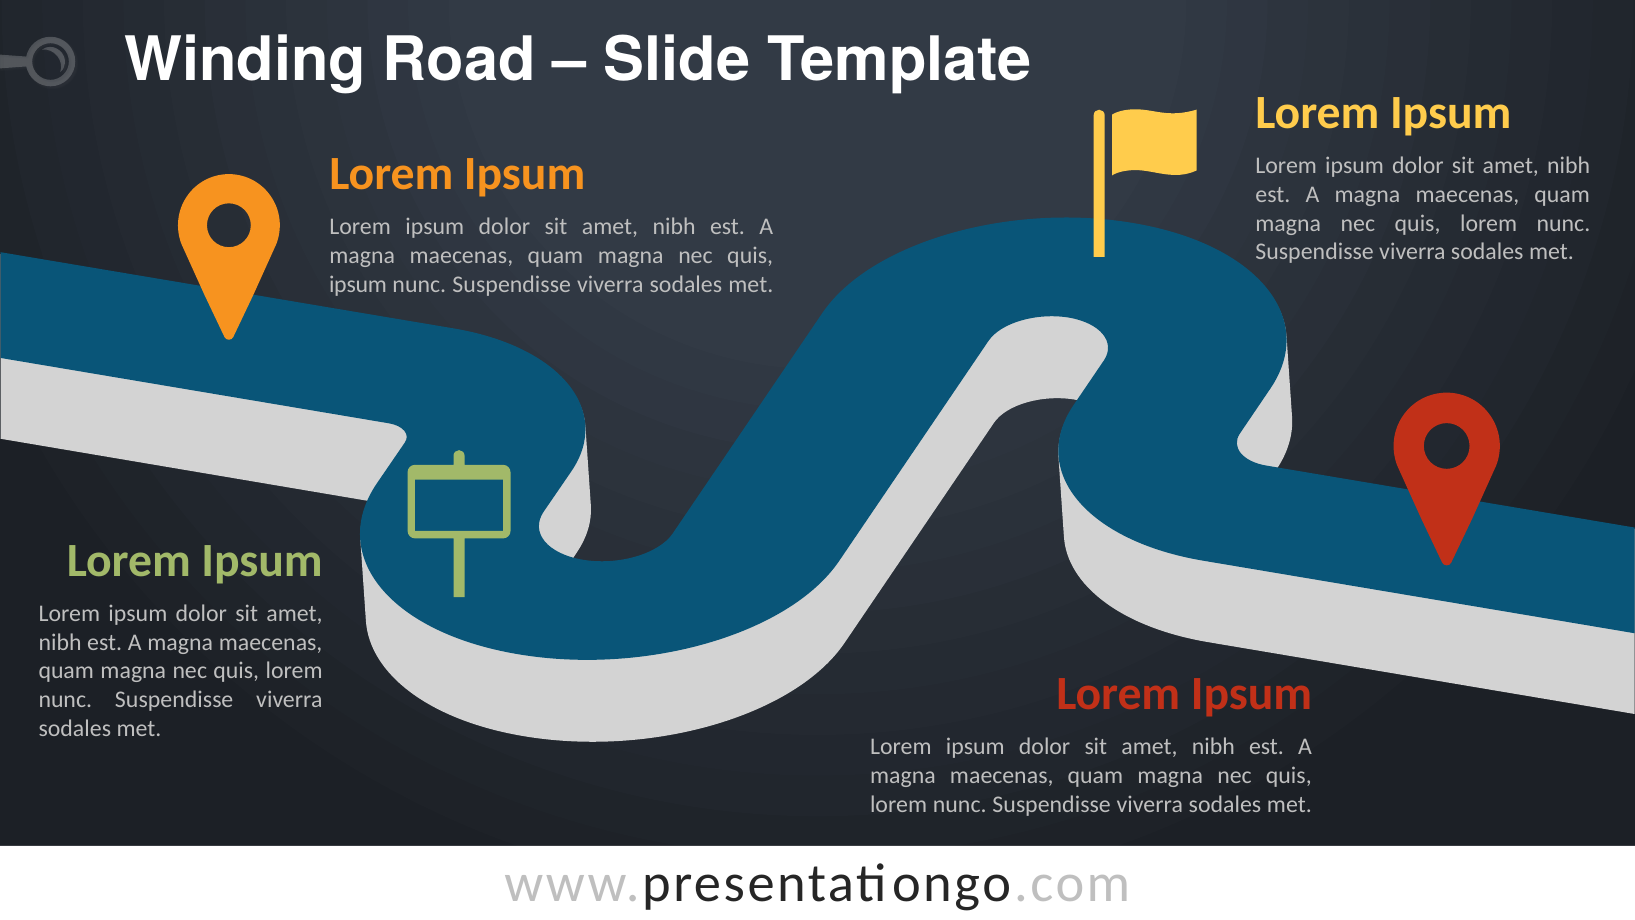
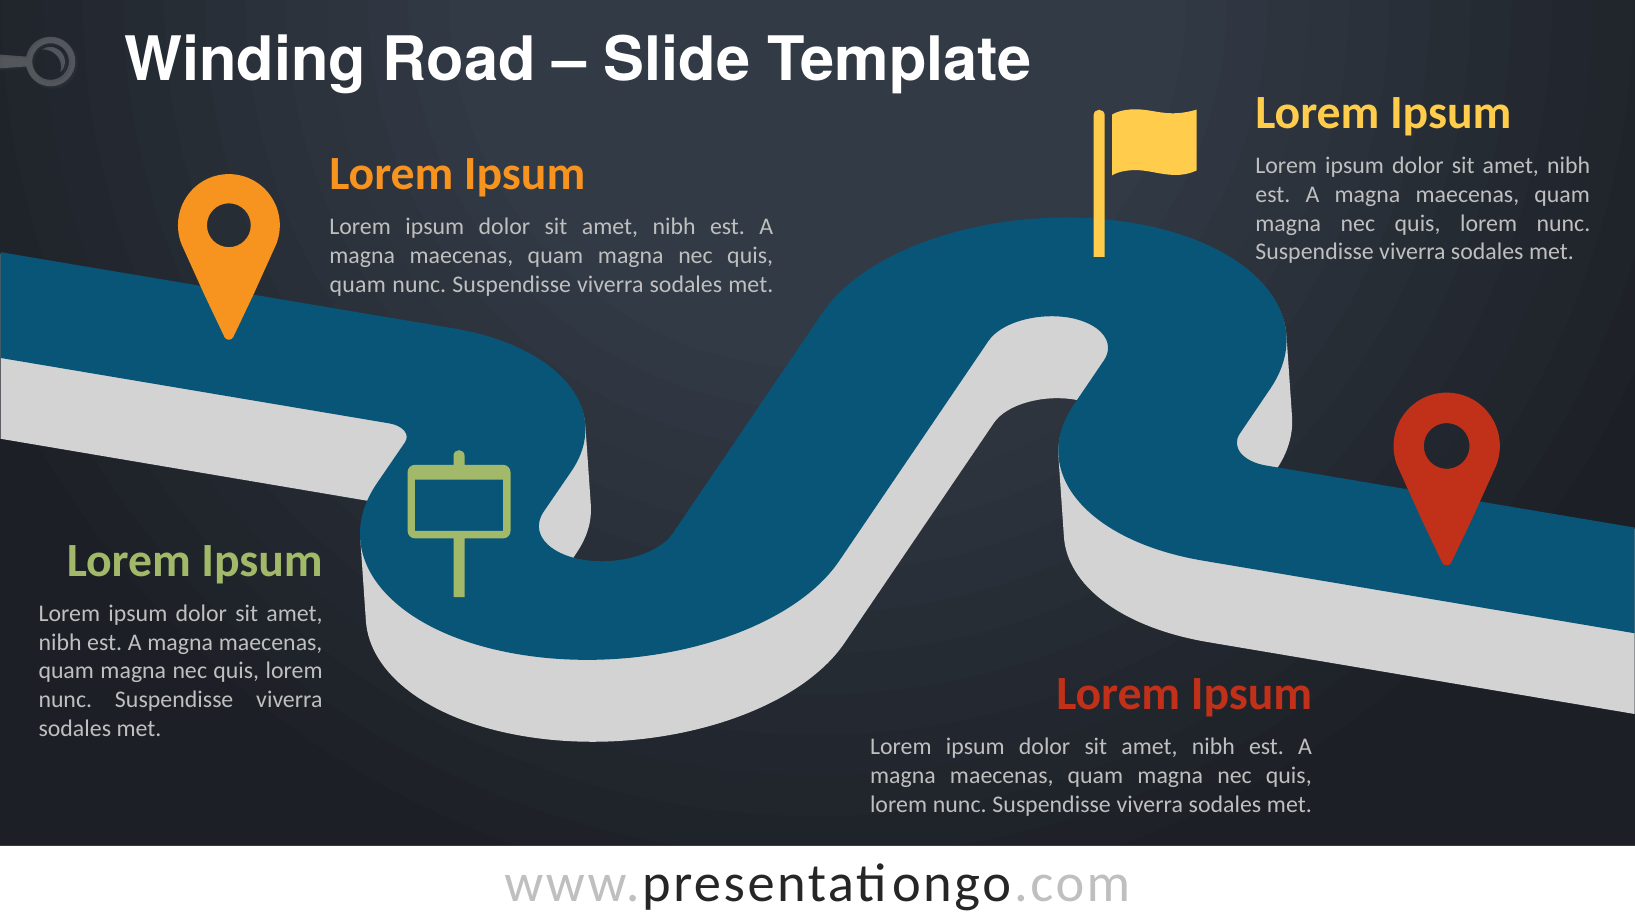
ipsum at (358, 284): ipsum -> quam
